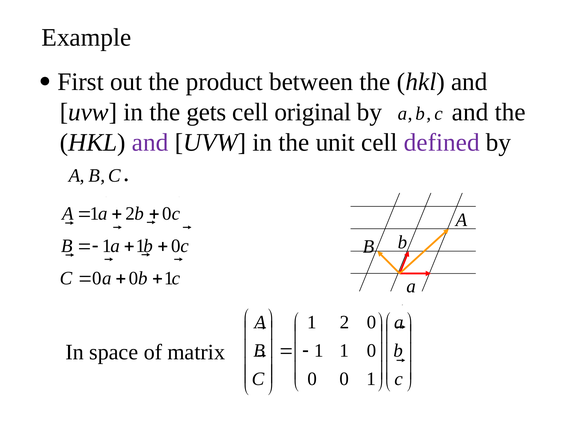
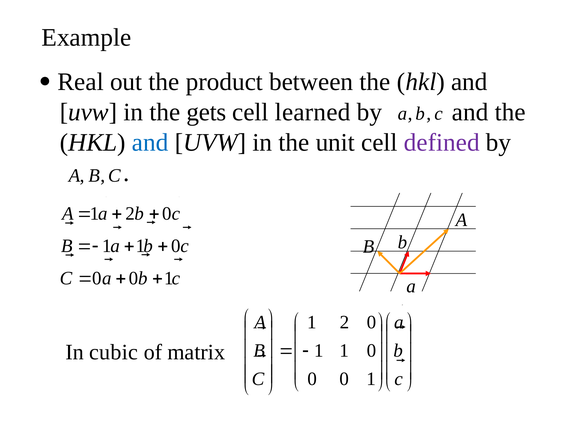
First: First -> Real
original: original -> learned
and at (150, 142) colour: purple -> blue
space: space -> cubic
